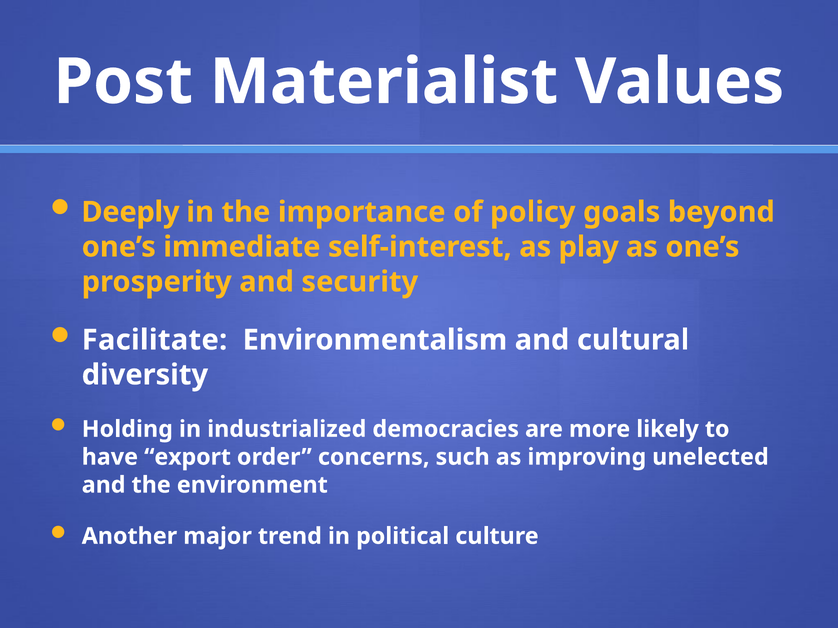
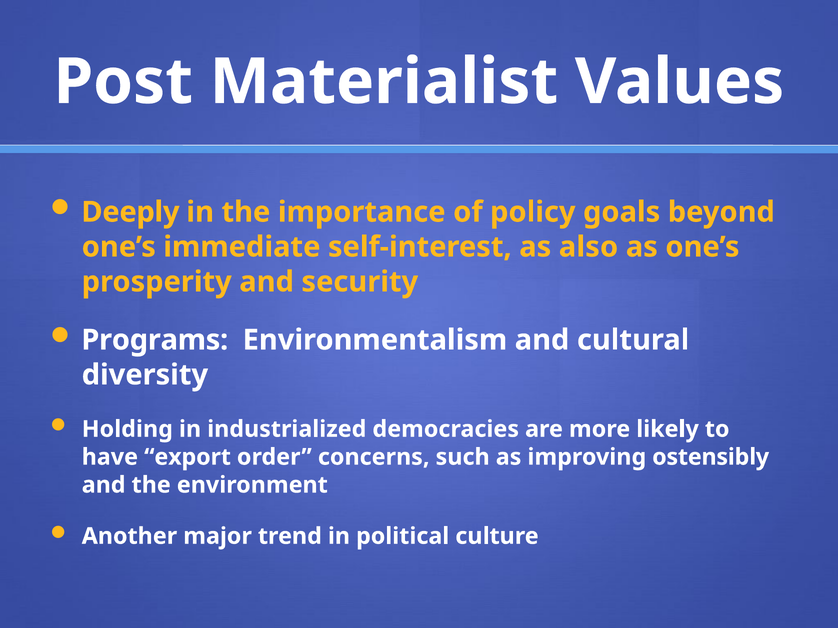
play: play -> also
Facilitate: Facilitate -> Programs
unelected: unelected -> ostensibly
